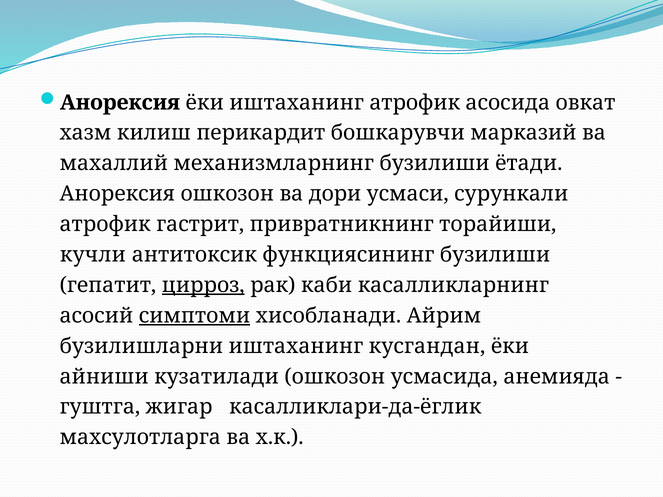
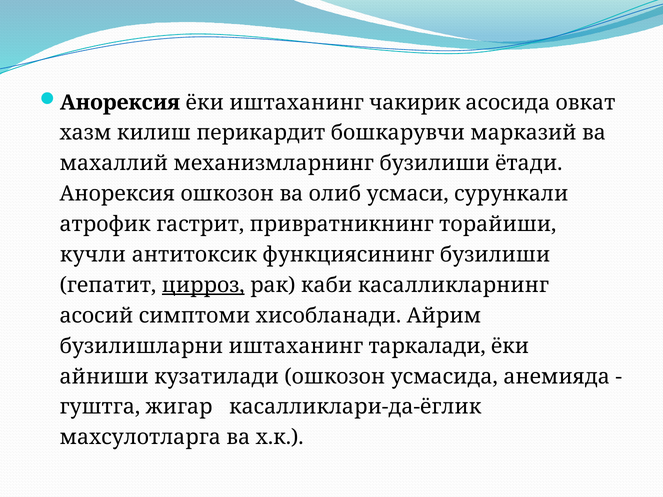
иштаханинг атрофик: атрофик -> чакирик
дори: дори -> олиб
симптоми underline: present -> none
кусгандан: кусгандан -> таркалади
